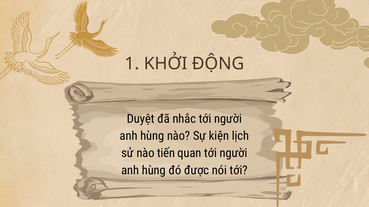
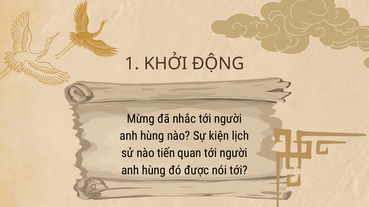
Duyệt: Duyệt -> Mừng
